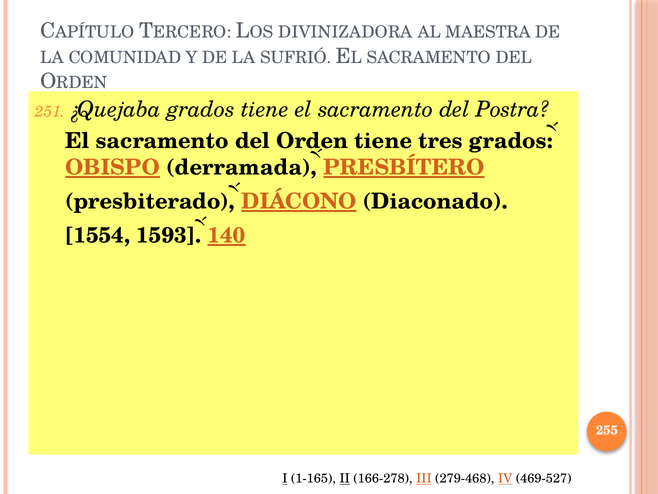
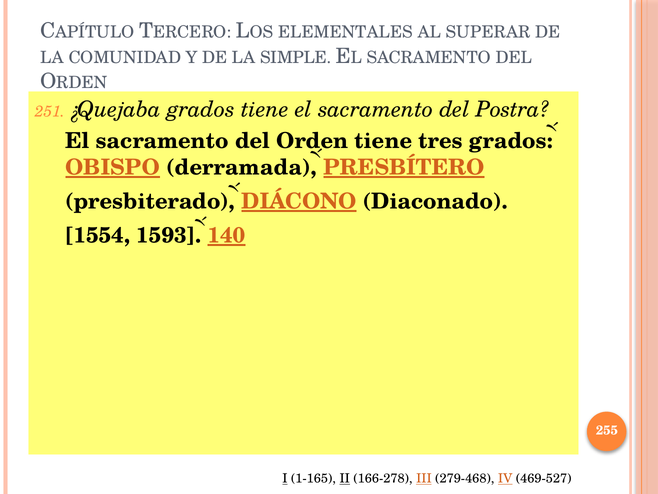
DIVINIZADORA: DIVINIZADORA -> ELEMENTALES
MAESTRA: MAESTRA -> SUPERAR
SUFRIÓ: SUFRIÓ -> SIMPLE
